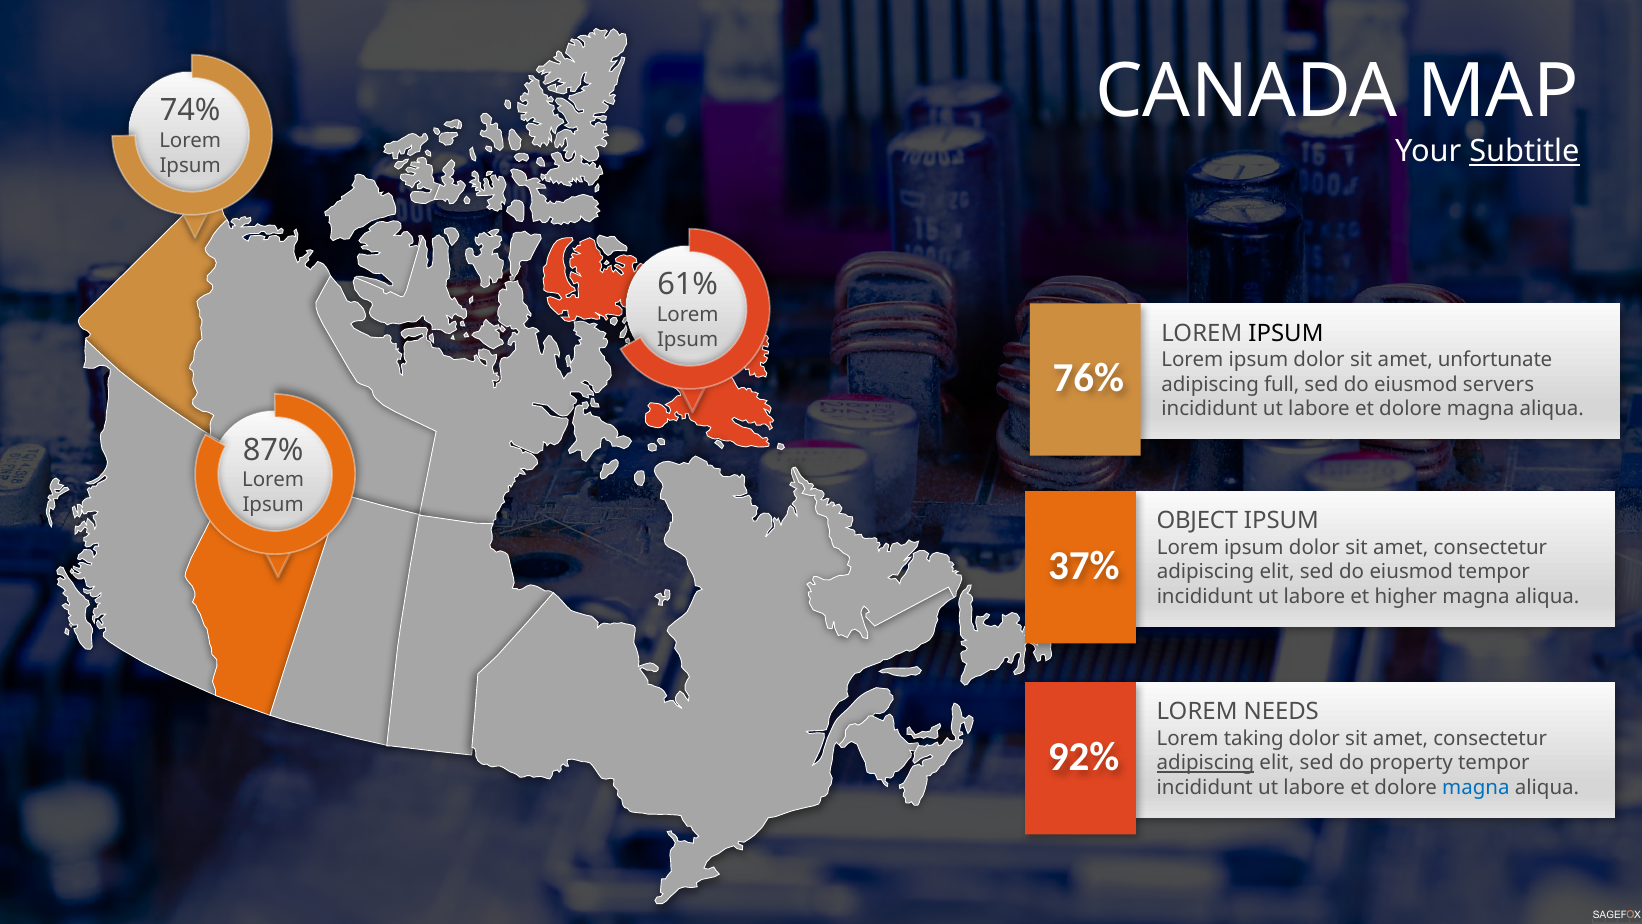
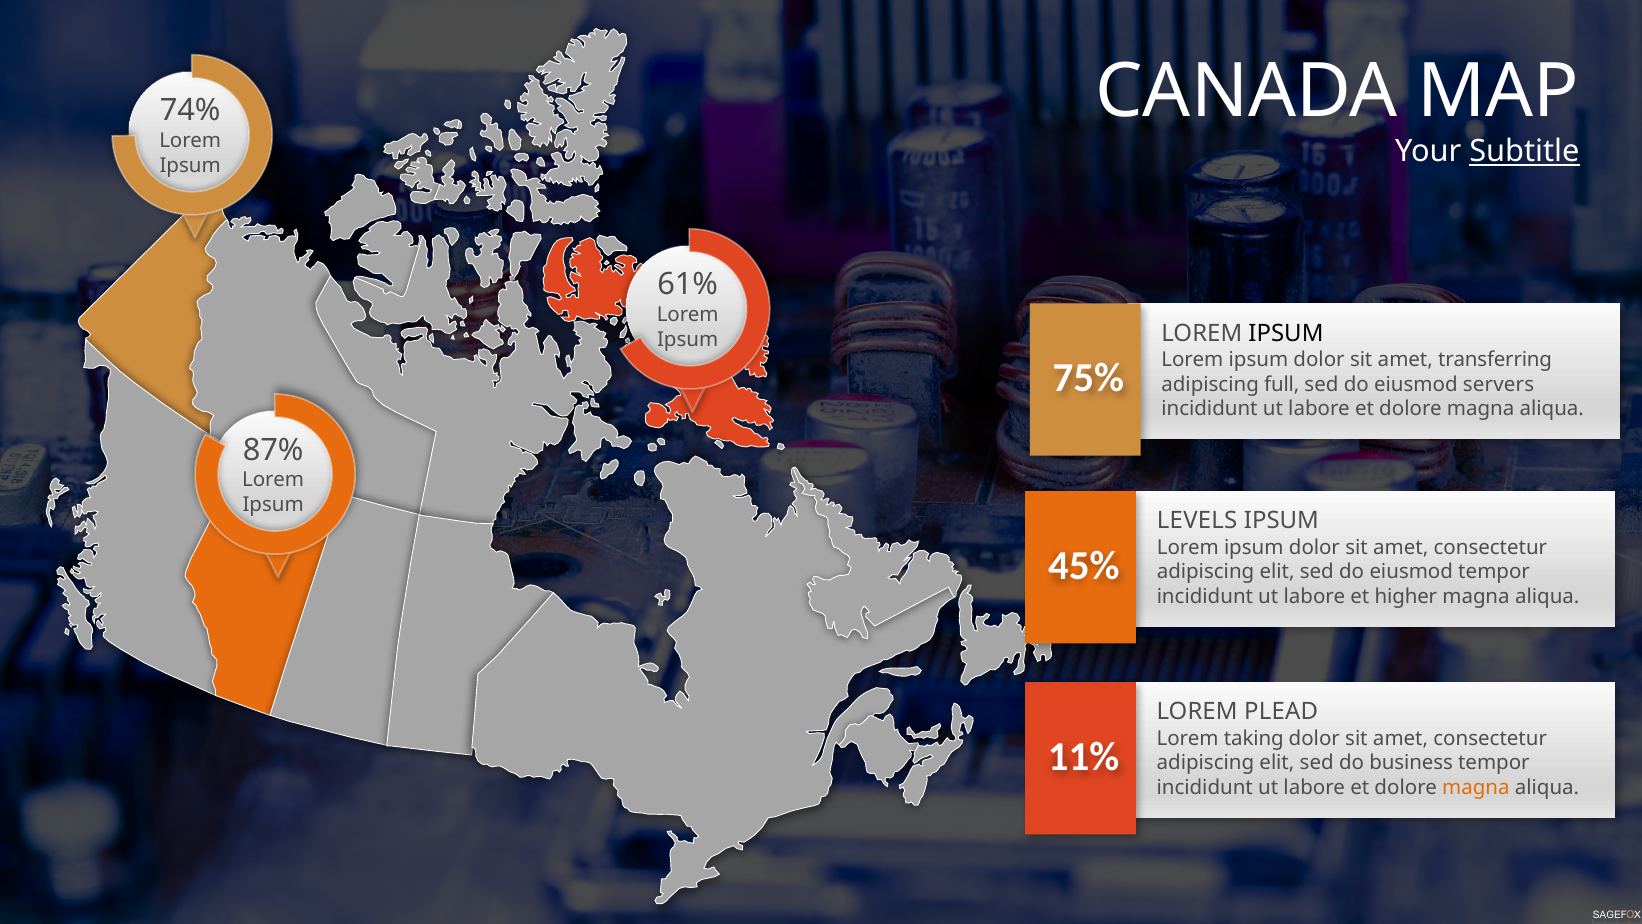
unfortunate: unfortunate -> transferring
76%: 76% -> 75%
OBJECT: OBJECT -> LEVELS
37%: 37% -> 45%
NEEDS: NEEDS -> PLEAD
92%: 92% -> 11%
adipiscing at (1205, 763) underline: present -> none
property: property -> business
magna at (1476, 787) colour: blue -> orange
